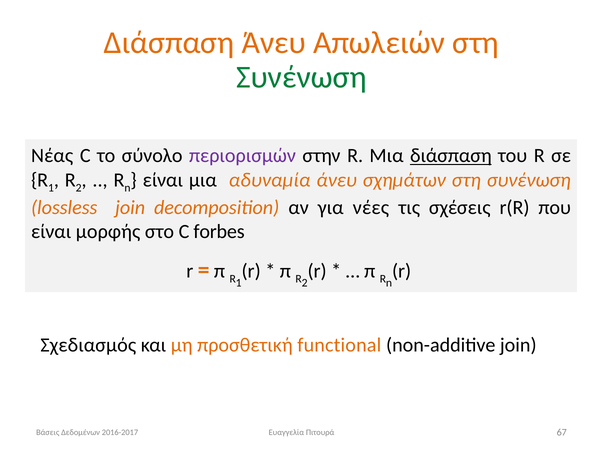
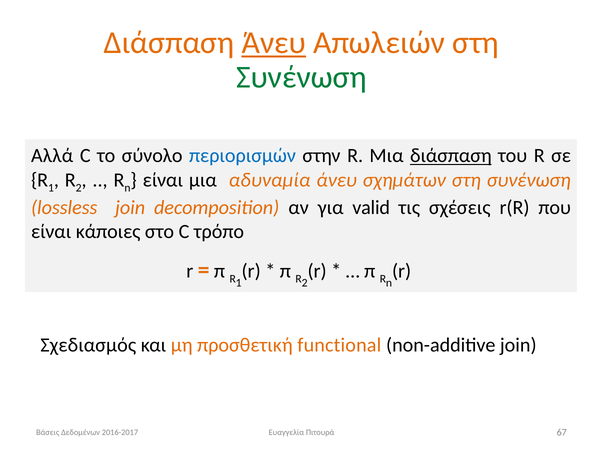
Άνευ at (274, 43) underline: none -> present
Νέας: Νέας -> Αλλά
περιορισμών colour: purple -> blue
νέες: νέες -> valid
μορφής: μορφής -> κάποιες
forbes: forbes -> τρόπο
